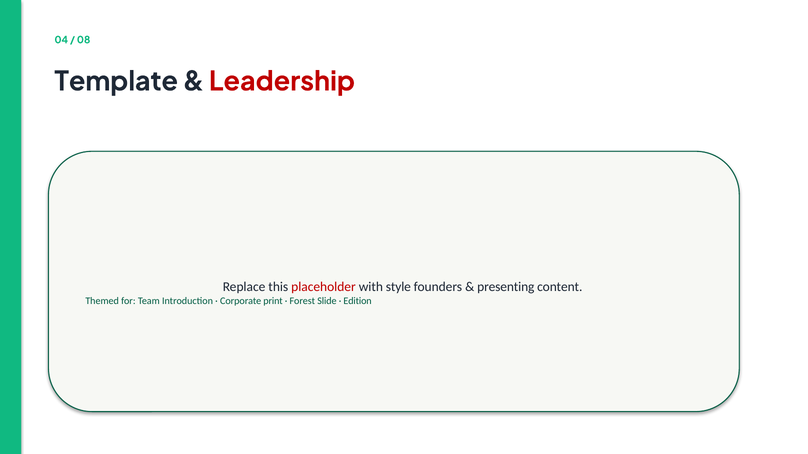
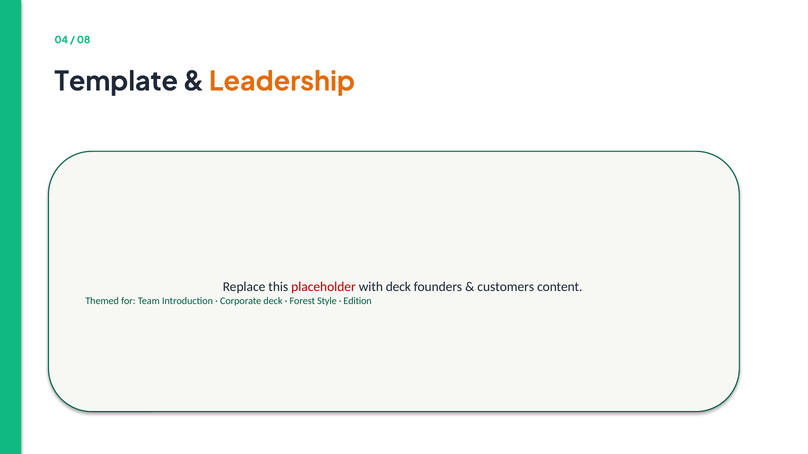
Leadership colour: red -> orange
with style: style -> deck
presenting: presenting -> customers
Corporate print: print -> deck
Slide: Slide -> Style
